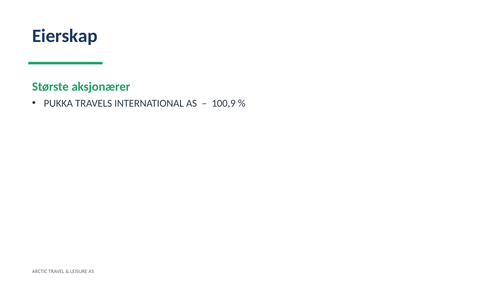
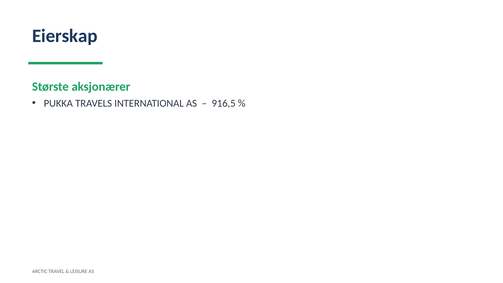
100,9: 100,9 -> 916,5
